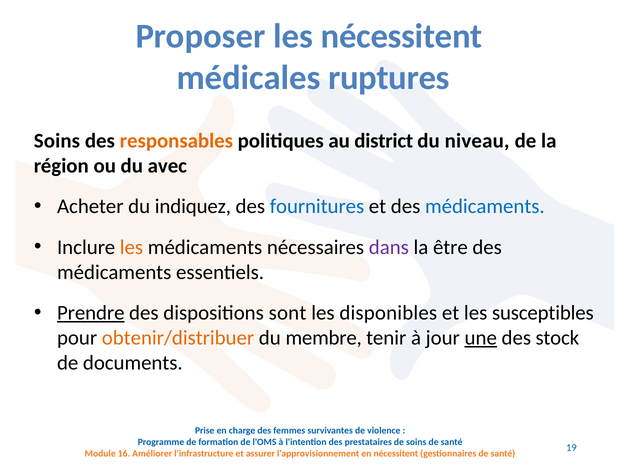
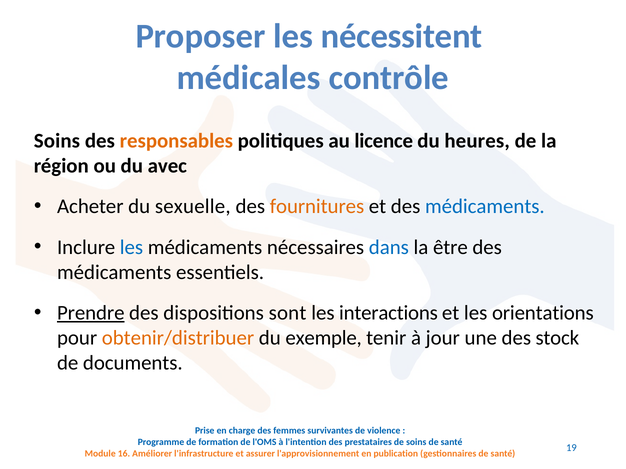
ruptures: ruptures -> contrôle
district: district -> licence
niveau: niveau -> heures
indiquez: indiquez -> sexuelle
fournitures colour: blue -> orange
les at (131, 247) colour: orange -> blue
dans colour: purple -> blue
disponibles: disponibles -> interactions
susceptibles: susceptibles -> orientations
membre: membre -> exemple
une underline: present -> none
nécessitent at (396, 454): nécessitent -> publication
